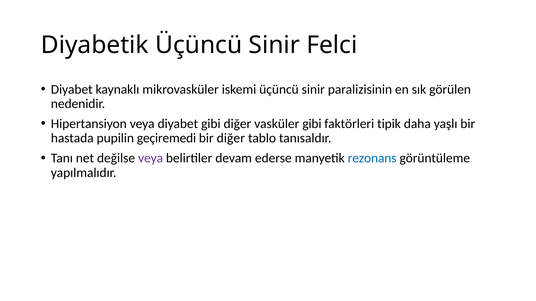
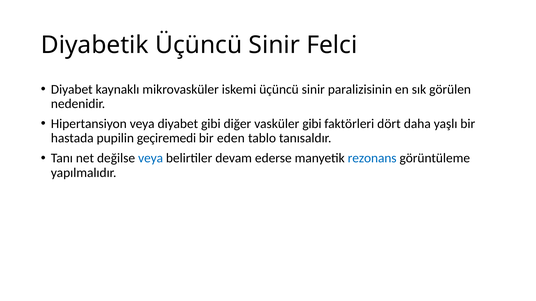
tipik: tipik -> dört
bir diğer: diğer -> eden
veya at (151, 158) colour: purple -> blue
